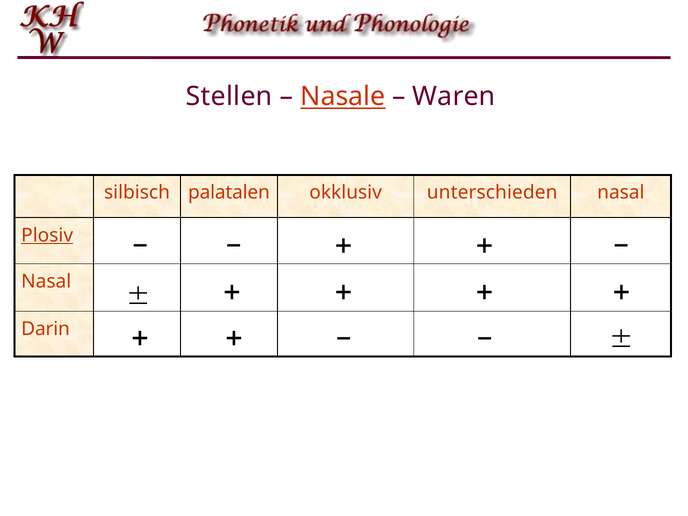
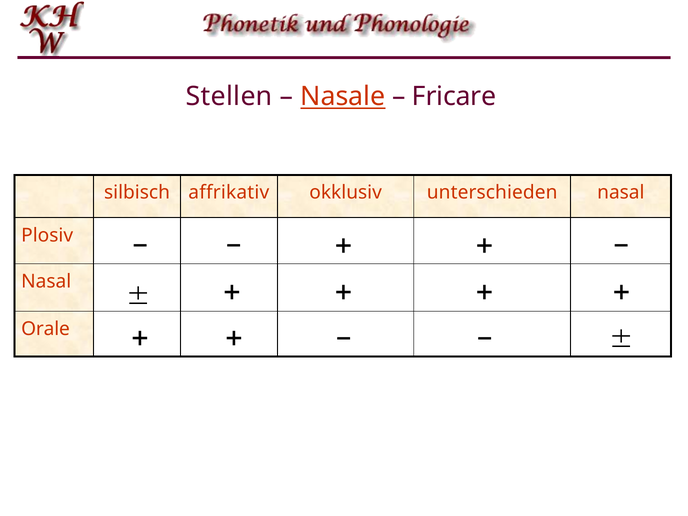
Waren: Waren -> Fricare
palatalen: palatalen -> affrikativ
Plosiv underline: present -> none
Darin: Darin -> Orale
